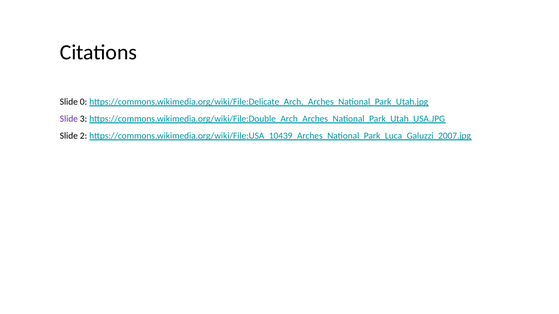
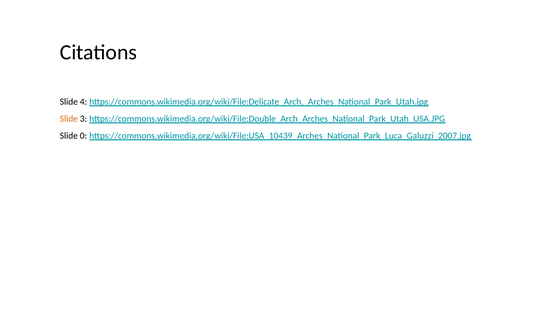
0: 0 -> 4
Slide at (69, 119) colour: purple -> orange
2: 2 -> 0
